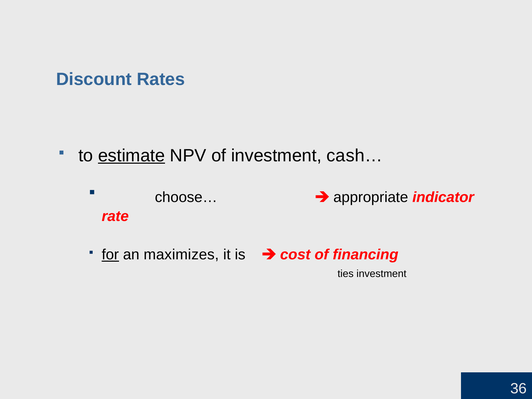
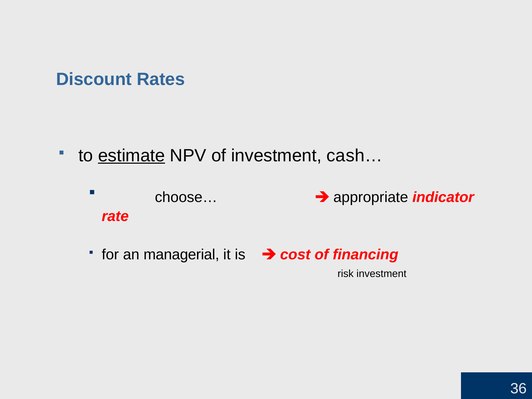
for underline: present -> none
maximizes: maximizes -> managerial
ties: ties -> risk
